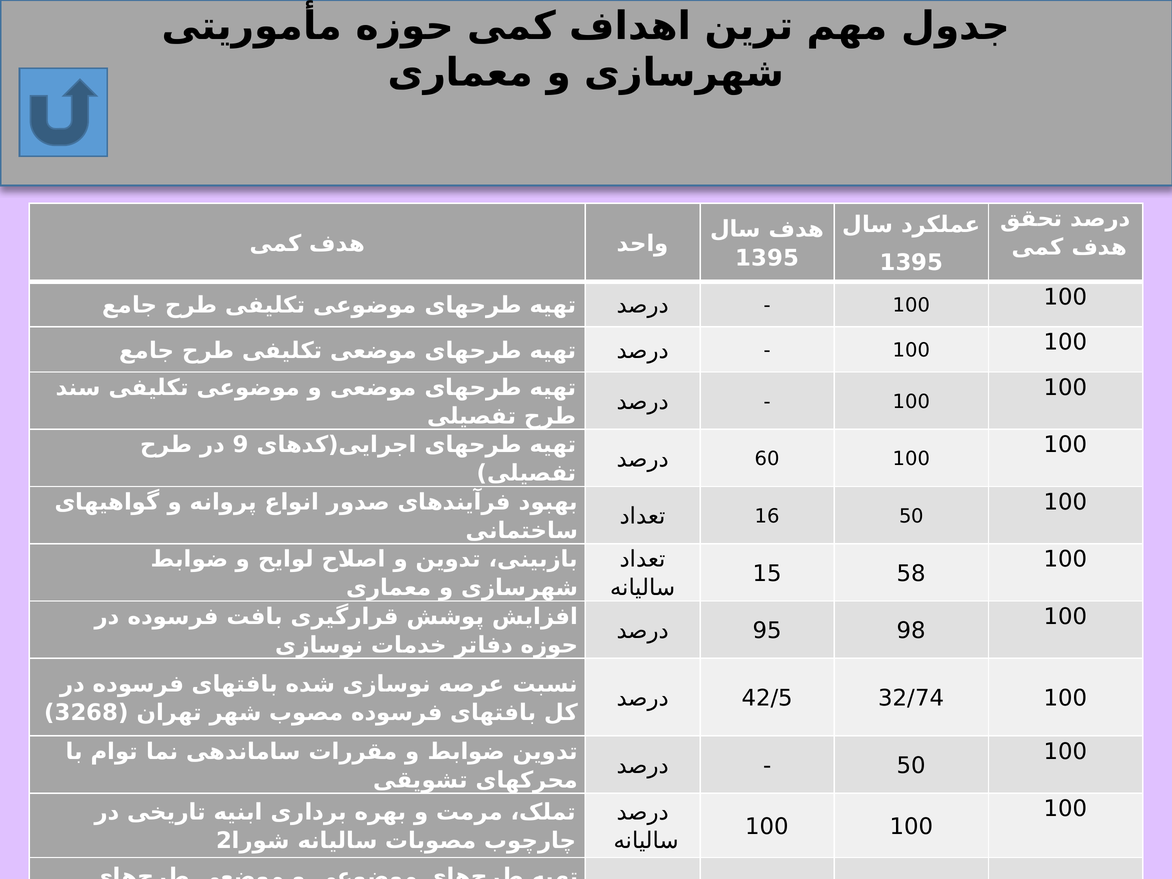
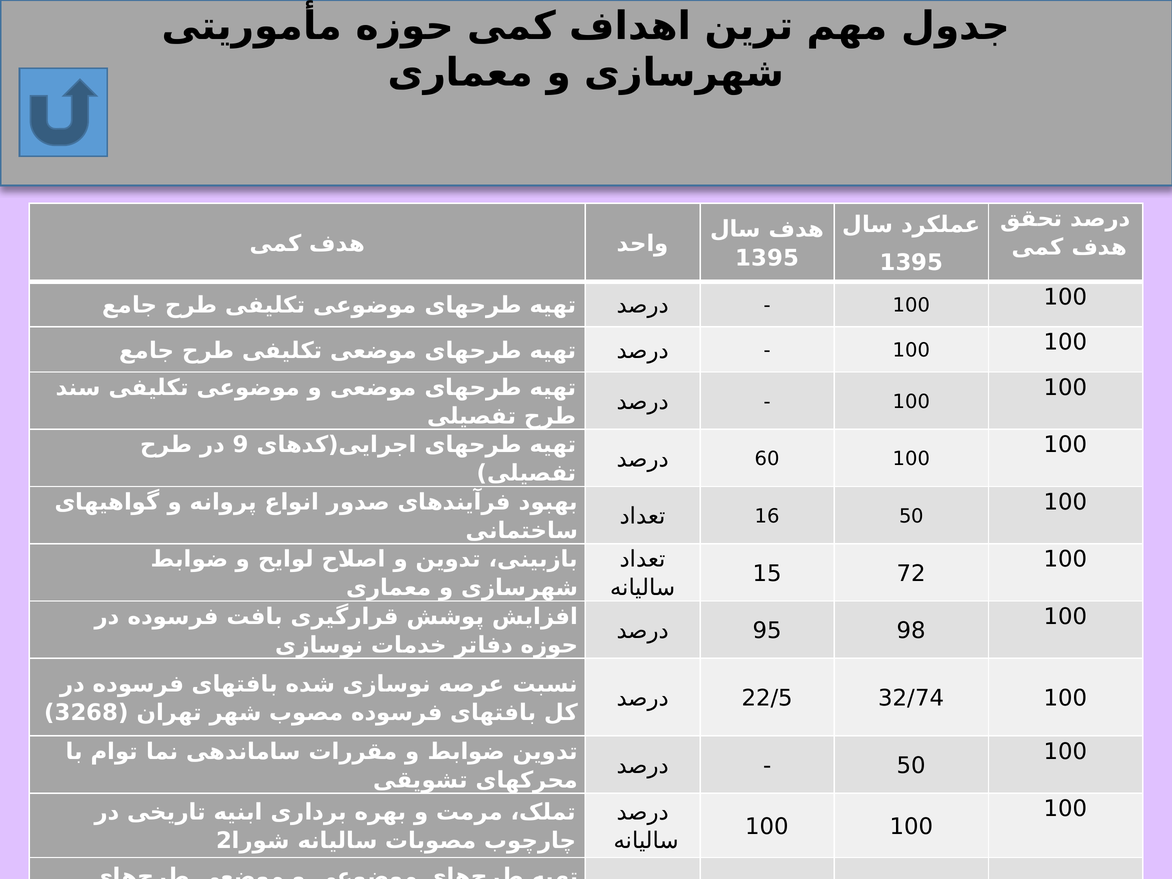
58: 58 -> 72
42/5: 42/5 -> 22/5
